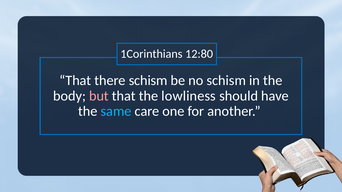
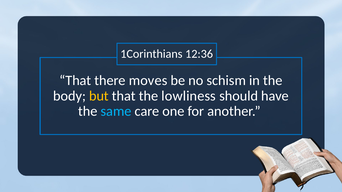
12:80: 12:80 -> 12:36
there schism: schism -> moves
but colour: pink -> yellow
